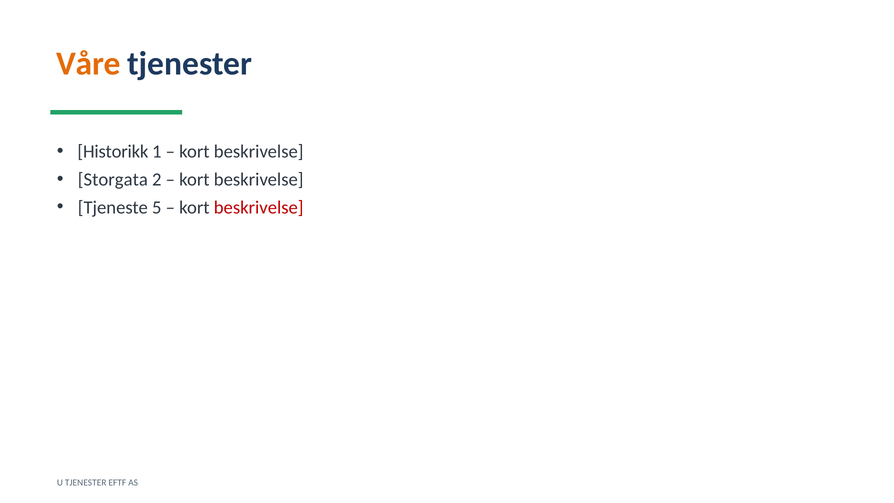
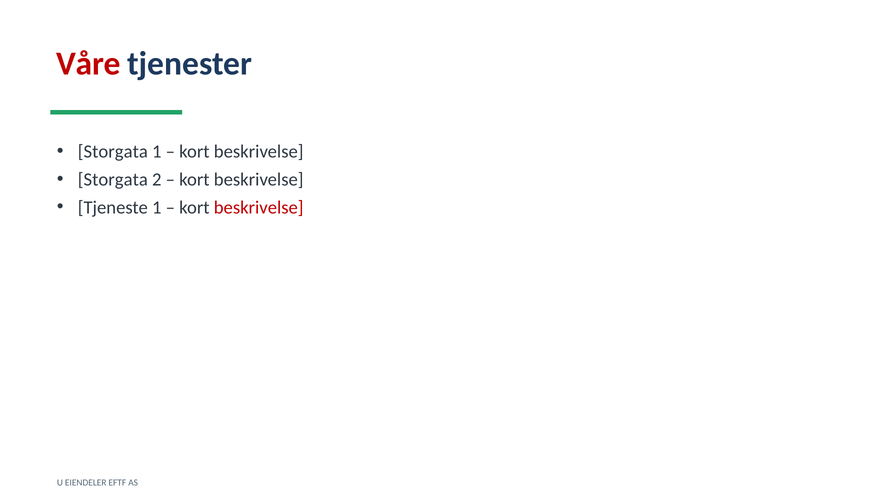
Våre colour: orange -> red
Historikk at (113, 151): Historikk -> Storgata
Tjeneste 5: 5 -> 1
U TJENESTER: TJENESTER -> EIENDELER
